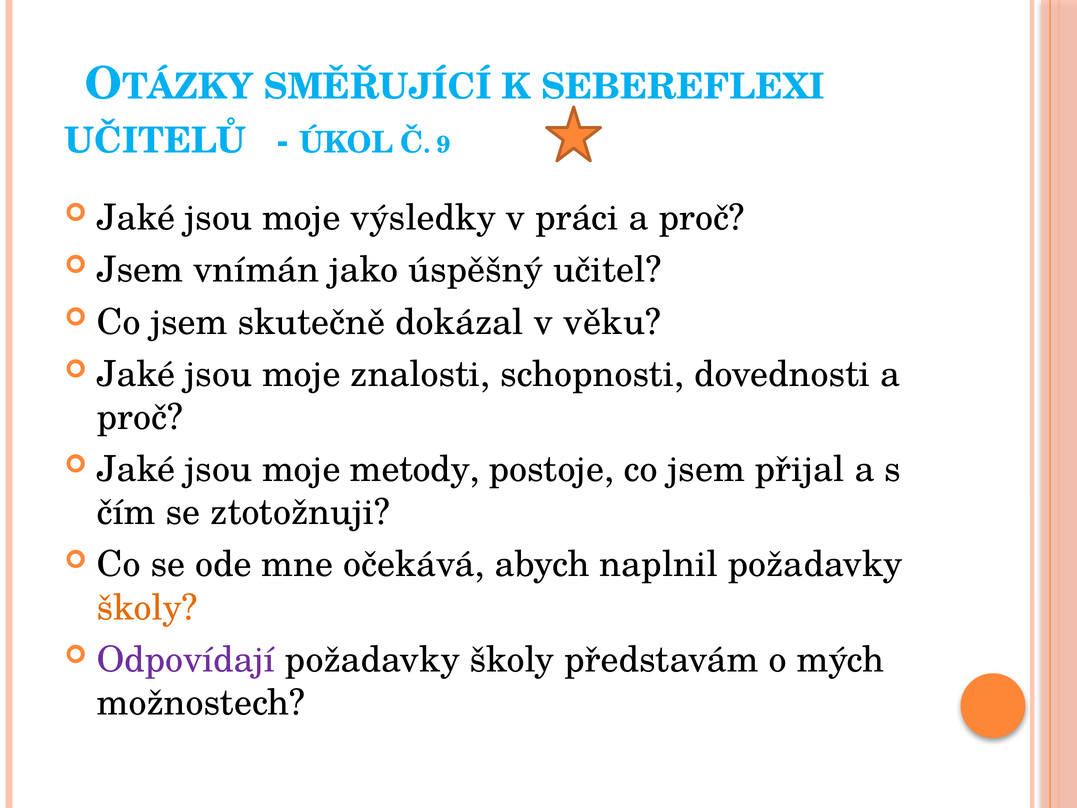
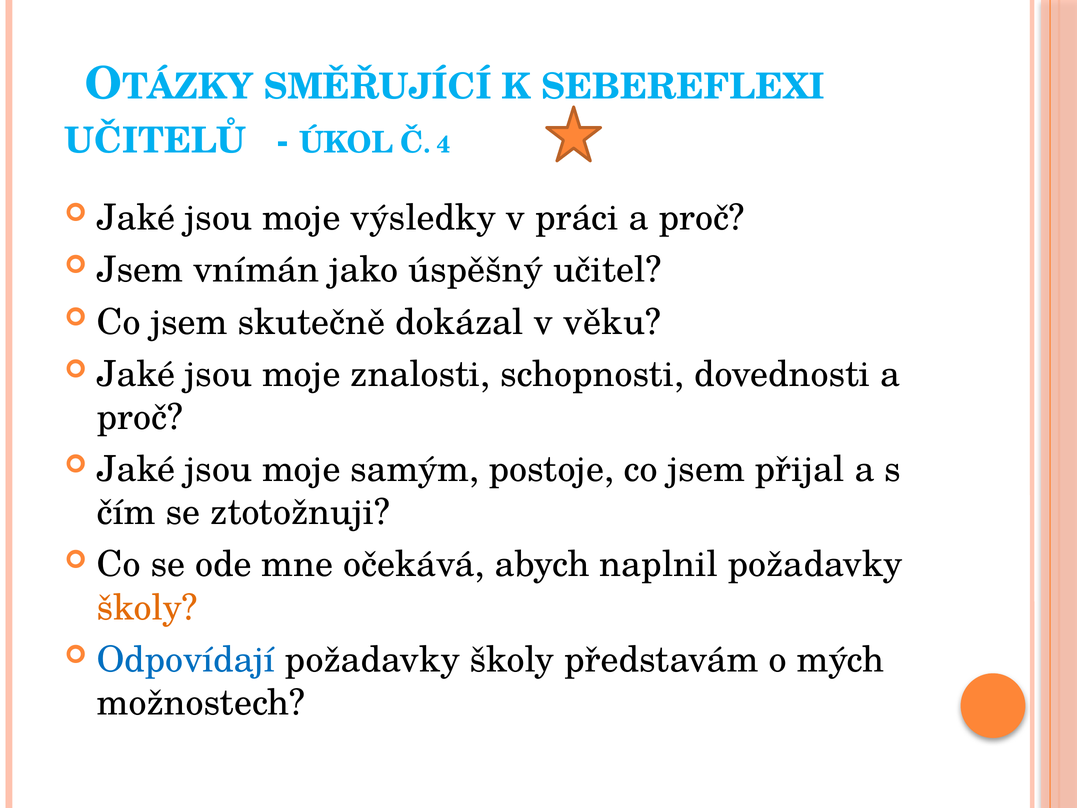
9: 9 -> 4
metody: metody -> samým
Odpovídají colour: purple -> blue
